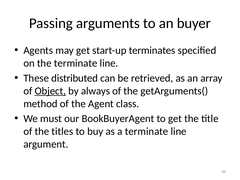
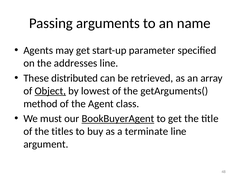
buyer: buyer -> name
terminates: terminates -> parameter
the terminate: terminate -> addresses
always: always -> lowest
BookBuyerAgent underline: none -> present
